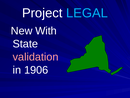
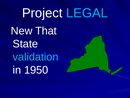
With: With -> That
validation colour: pink -> light blue
1906: 1906 -> 1950
